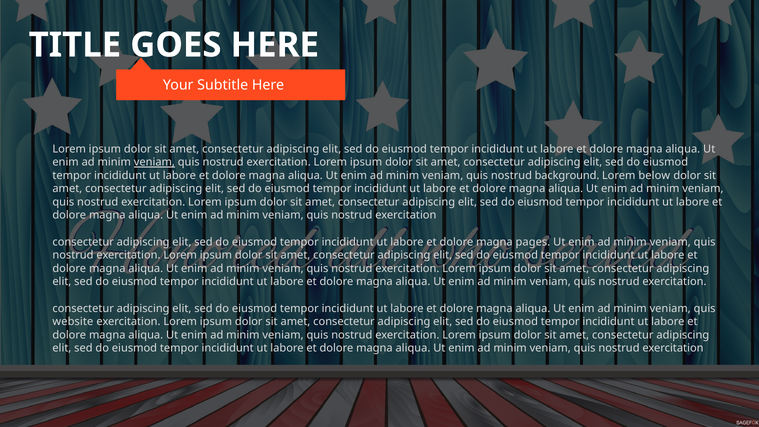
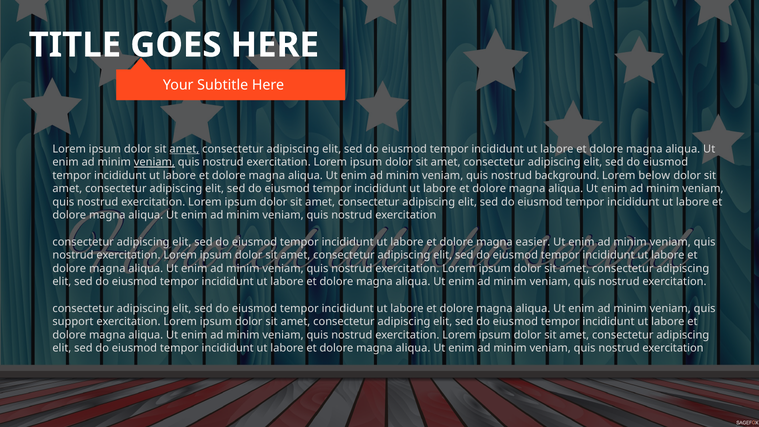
amet at (184, 149) underline: none -> present
pages: pages -> easier
website: website -> support
